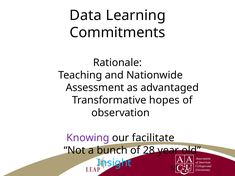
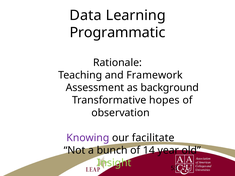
Commitments: Commitments -> Programmatic
Nationwide: Nationwide -> Framework
advantaged: advantaged -> background
28: 28 -> 14
Insight colour: light blue -> light green
